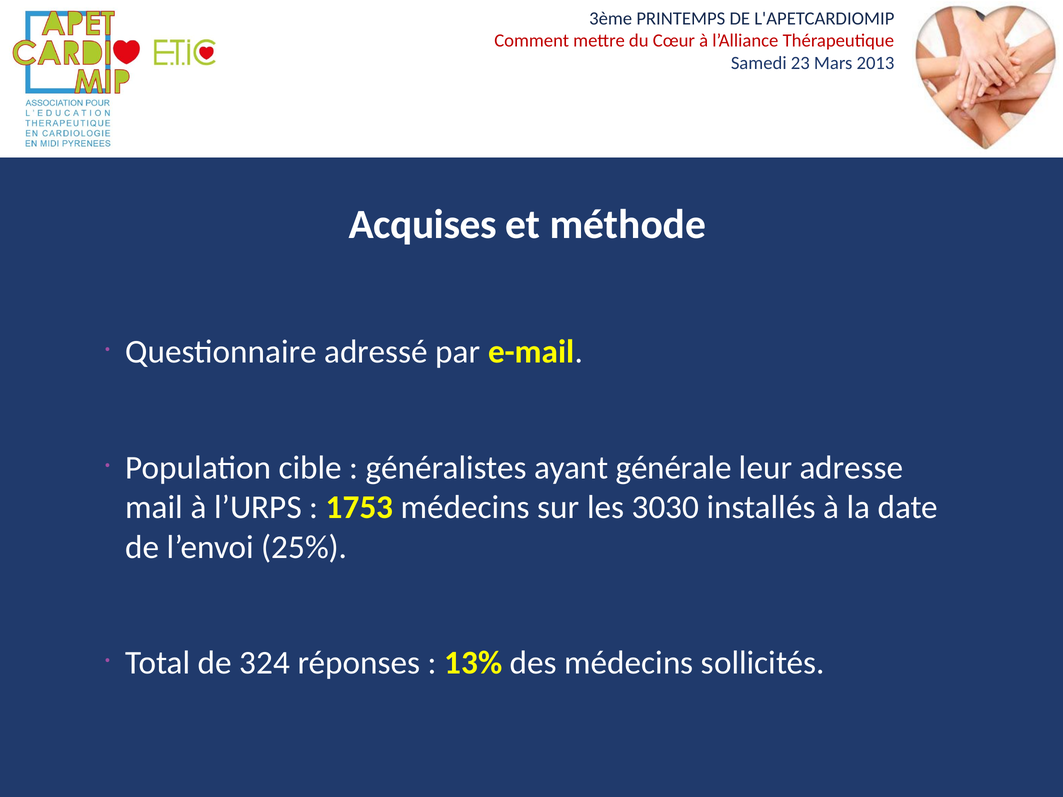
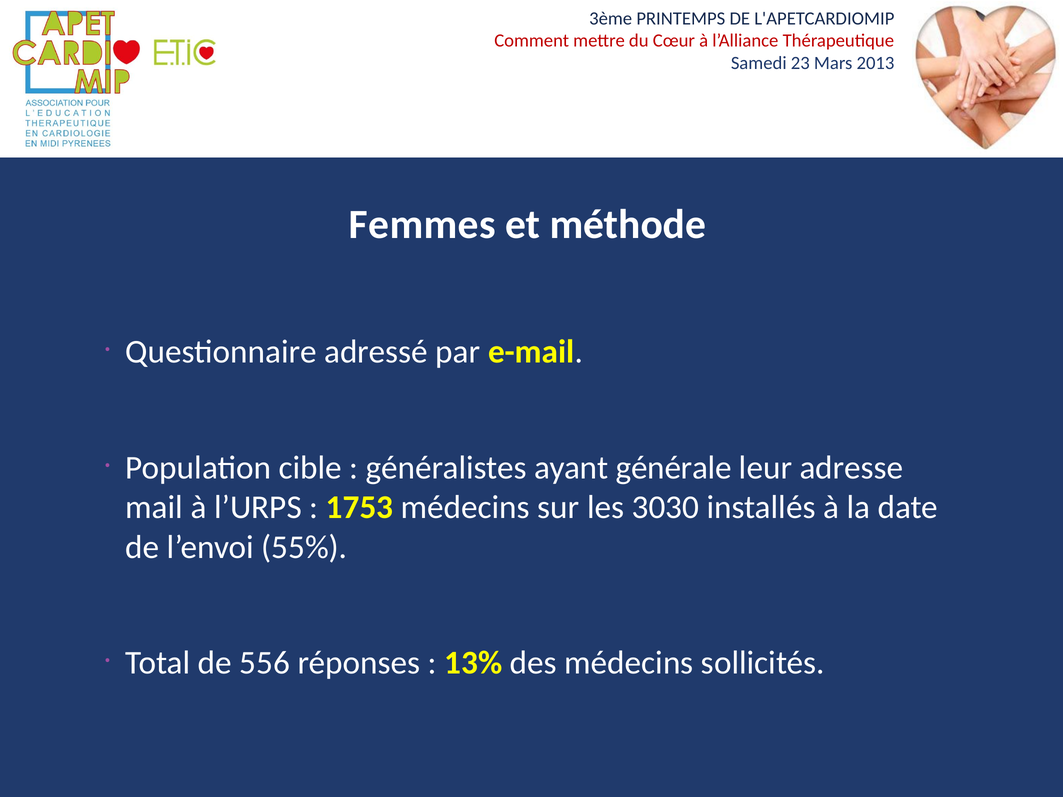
Acquises: Acquises -> Femmes
25%: 25% -> 55%
324: 324 -> 556
